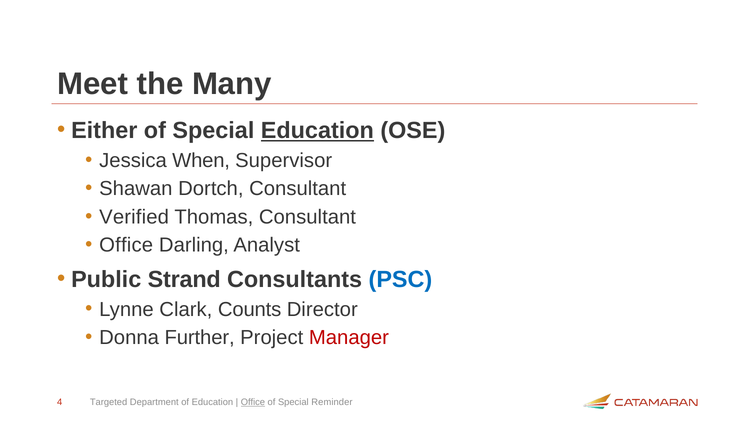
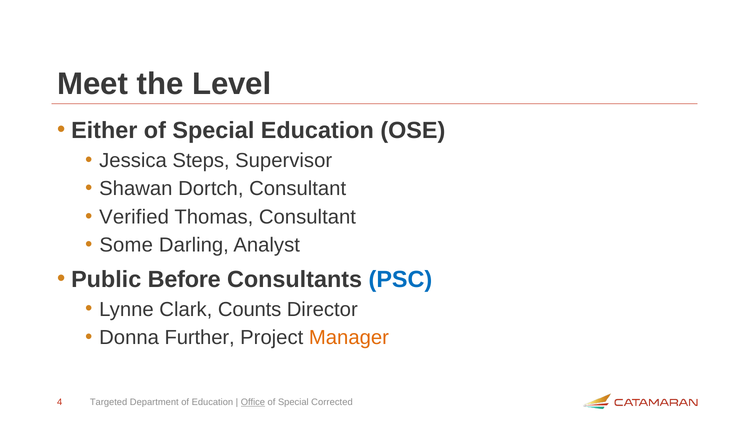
Many: Many -> Level
Education at (317, 131) underline: present -> none
When: When -> Steps
Office at (126, 245): Office -> Some
Strand: Strand -> Before
Manager colour: red -> orange
Reminder: Reminder -> Corrected
